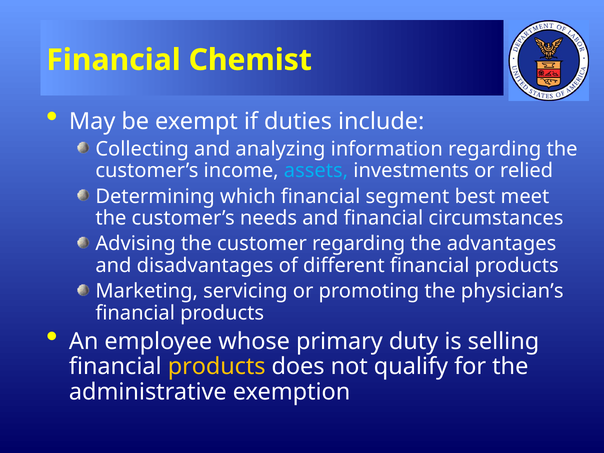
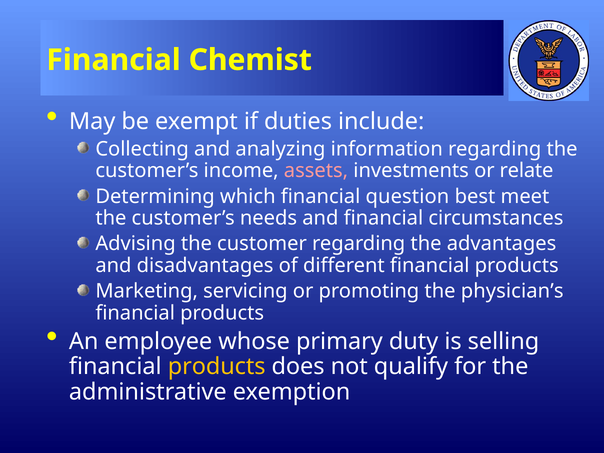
assets colour: light blue -> pink
relied: relied -> relate
segment: segment -> question
